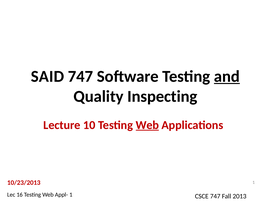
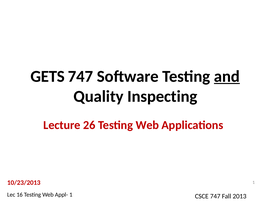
SAID: SAID -> GETS
10: 10 -> 26
Web at (147, 125) underline: present -> none
